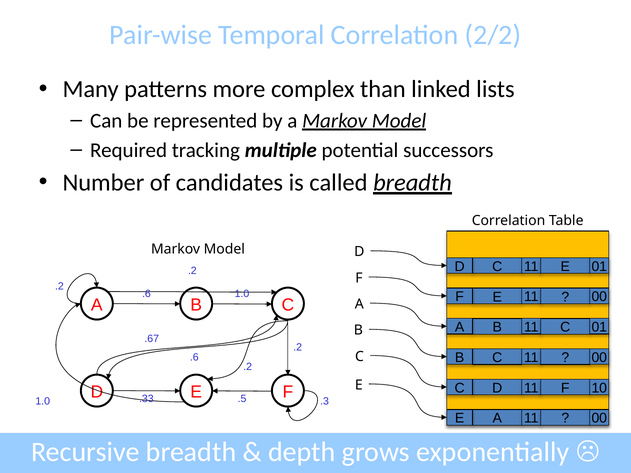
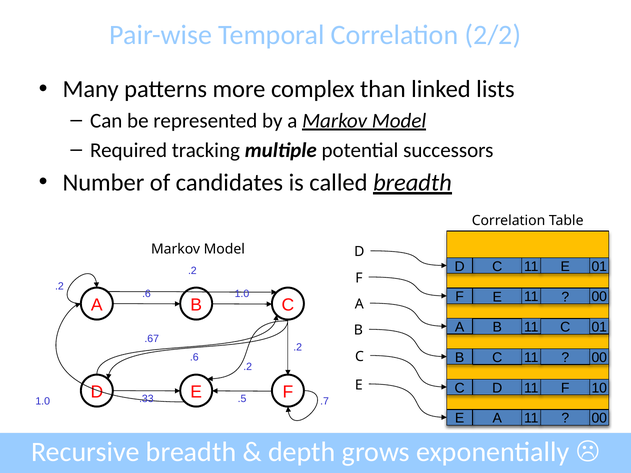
.3: .3 -> .7
